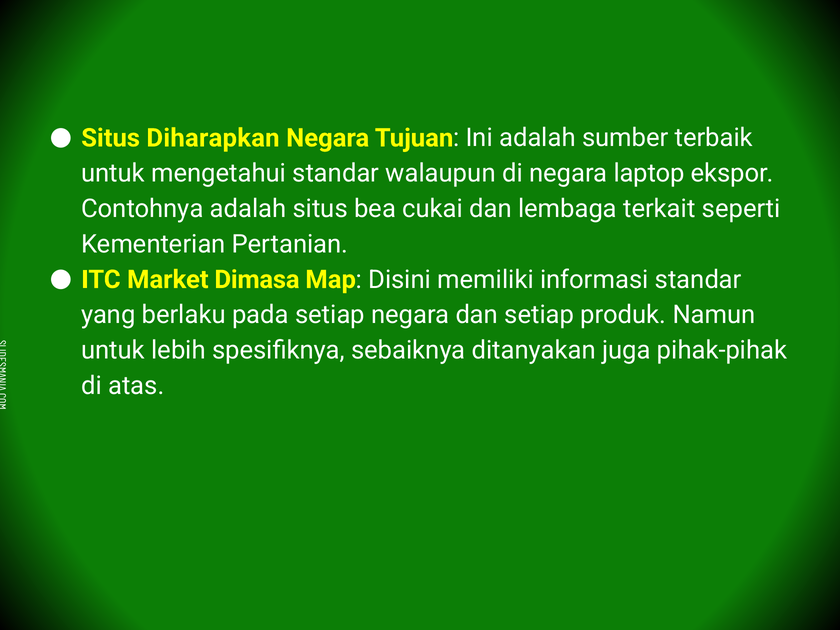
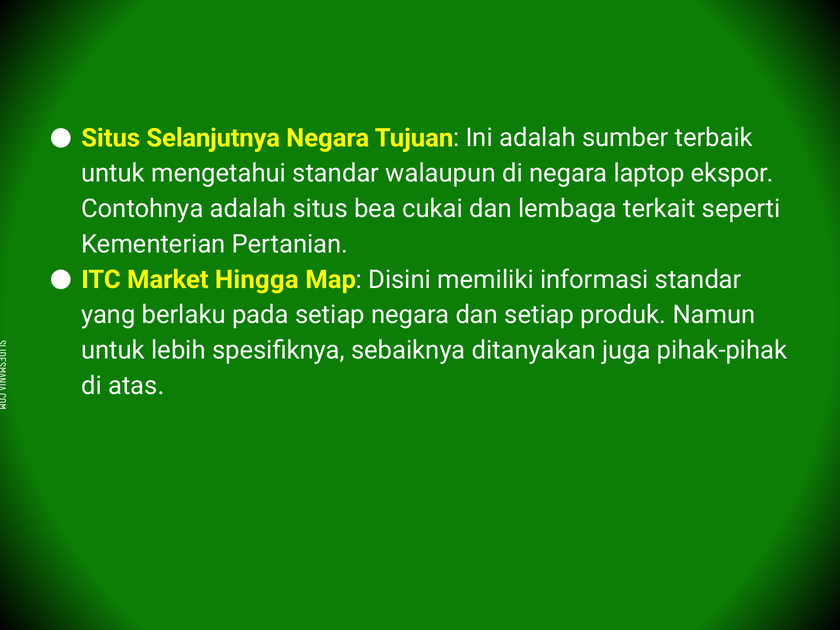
Diharapkan: Diharapkan -> Selanjutnya
Dimasa: Dimasa -> Hingga
